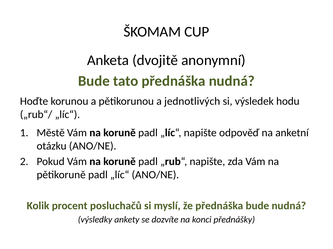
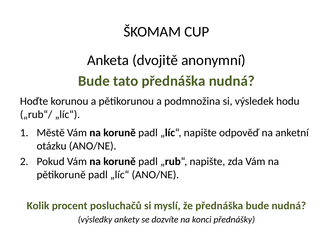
jednotlivých: jednotlivých -> podmnožina
